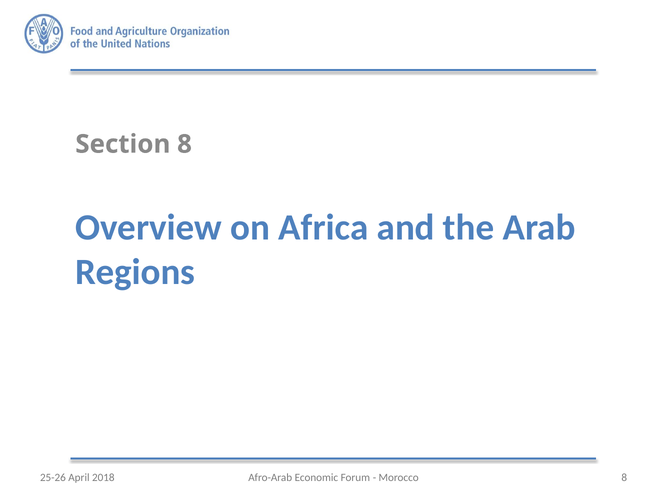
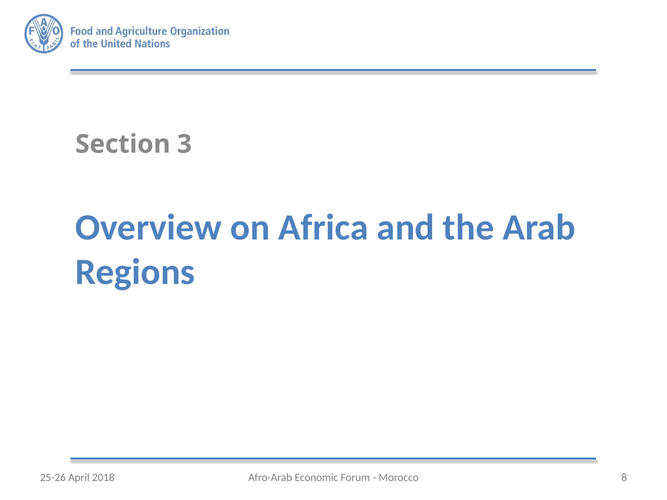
Section 8: 8 -> 3
